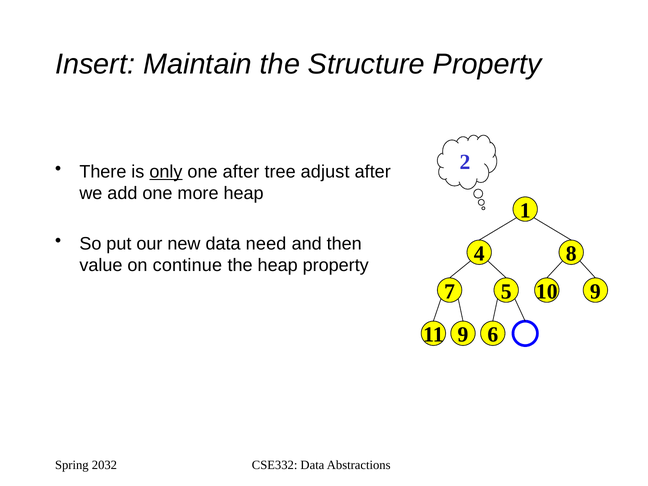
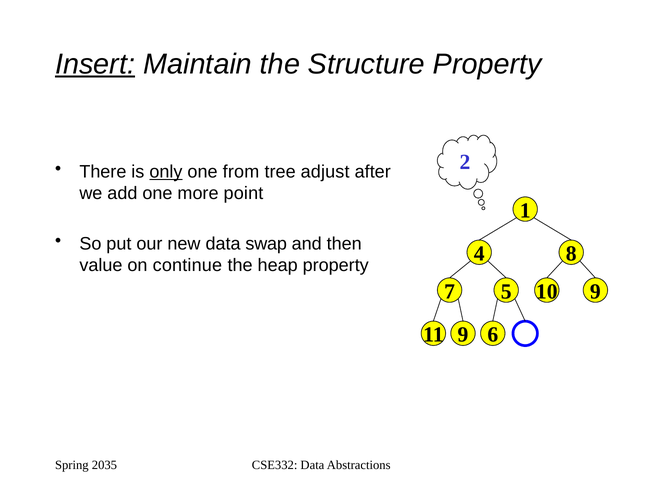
Insert underline: none -> present
one after: after -> from
more heap: heap -> point
need: need -> swap
2032: 2032 -> 2035
